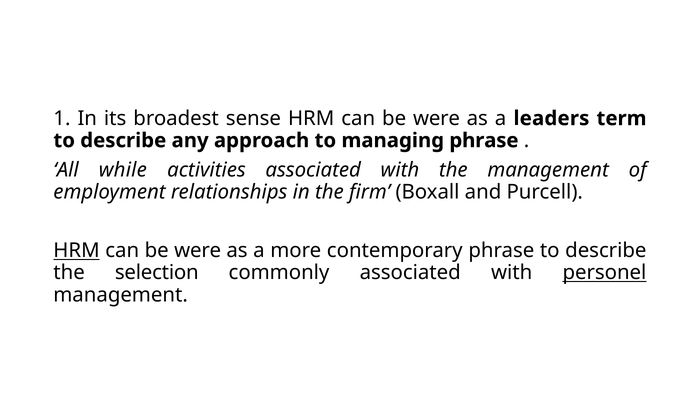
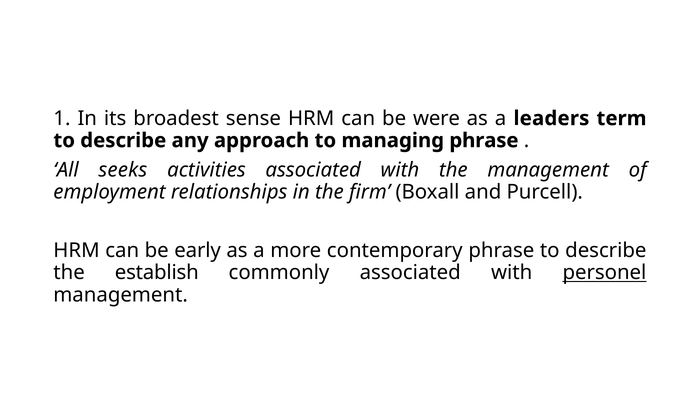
while: while -> seeks
HRM at (77, 251) underline: present -> none
were at (198, 251): were -> early
selection: selection -> establish
